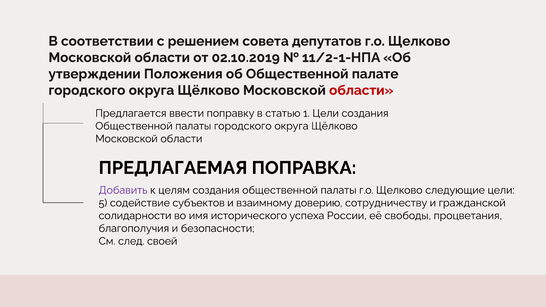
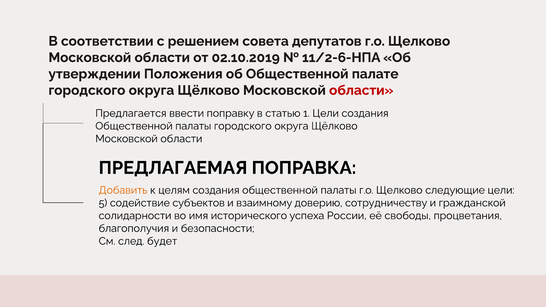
11/2-1-НПА: 11/2-1-НПА -> 11/2-6-НПА
Добавить colour: purple -> orange
своей: своей -> будет
